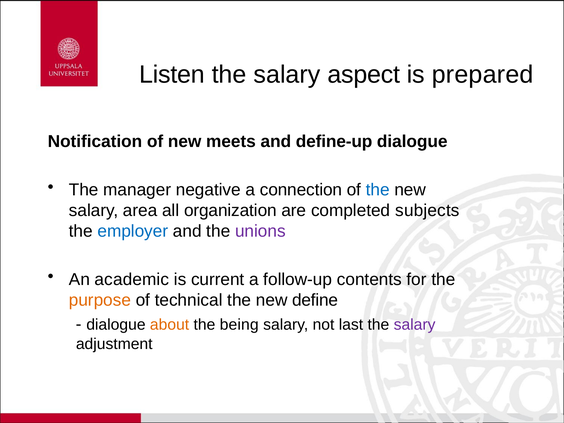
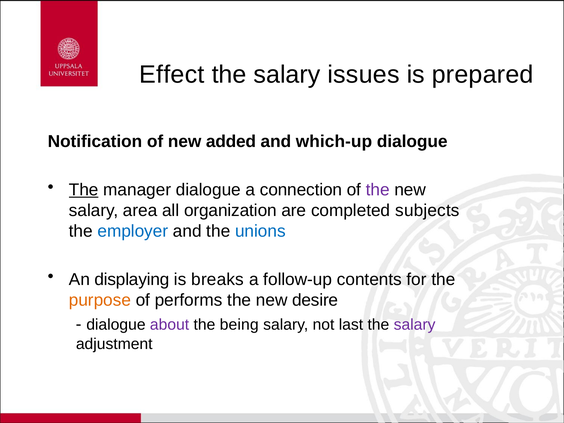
Listen: Listen -> Effect
aspect: aspect -> issues
meets: meets -> added
define-up: define-up -> which-up
The at (84, 190) underline: none -> present
manager negative: negative -> dialogue
the at (378, 190) colour: blue -> purple
unions colour: purple -> blue
academic: academic -> displaying
current: current -> breaks
technical: technical -> performs
define: define -> desire
about colour: orange -> purple
